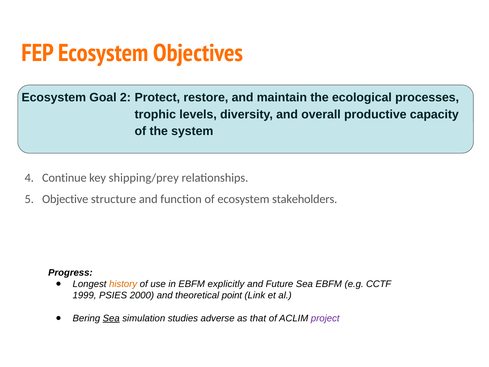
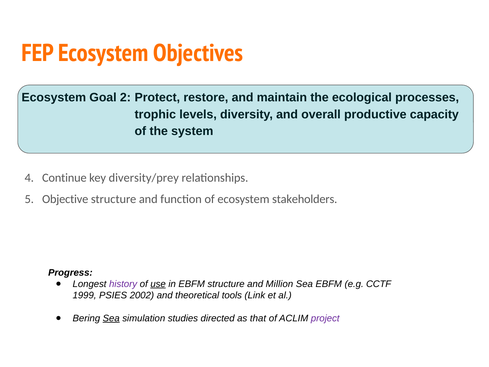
shipping/prey: shipping/prey -> diversity/prey
history colour: orange -> purple
use underline: none -> present
EBFM explicitly: explicitly -> structure
Future: Future -> Million
2000: 2000 -> 2002
point: point -> tools
adverse: adverse -> directed
